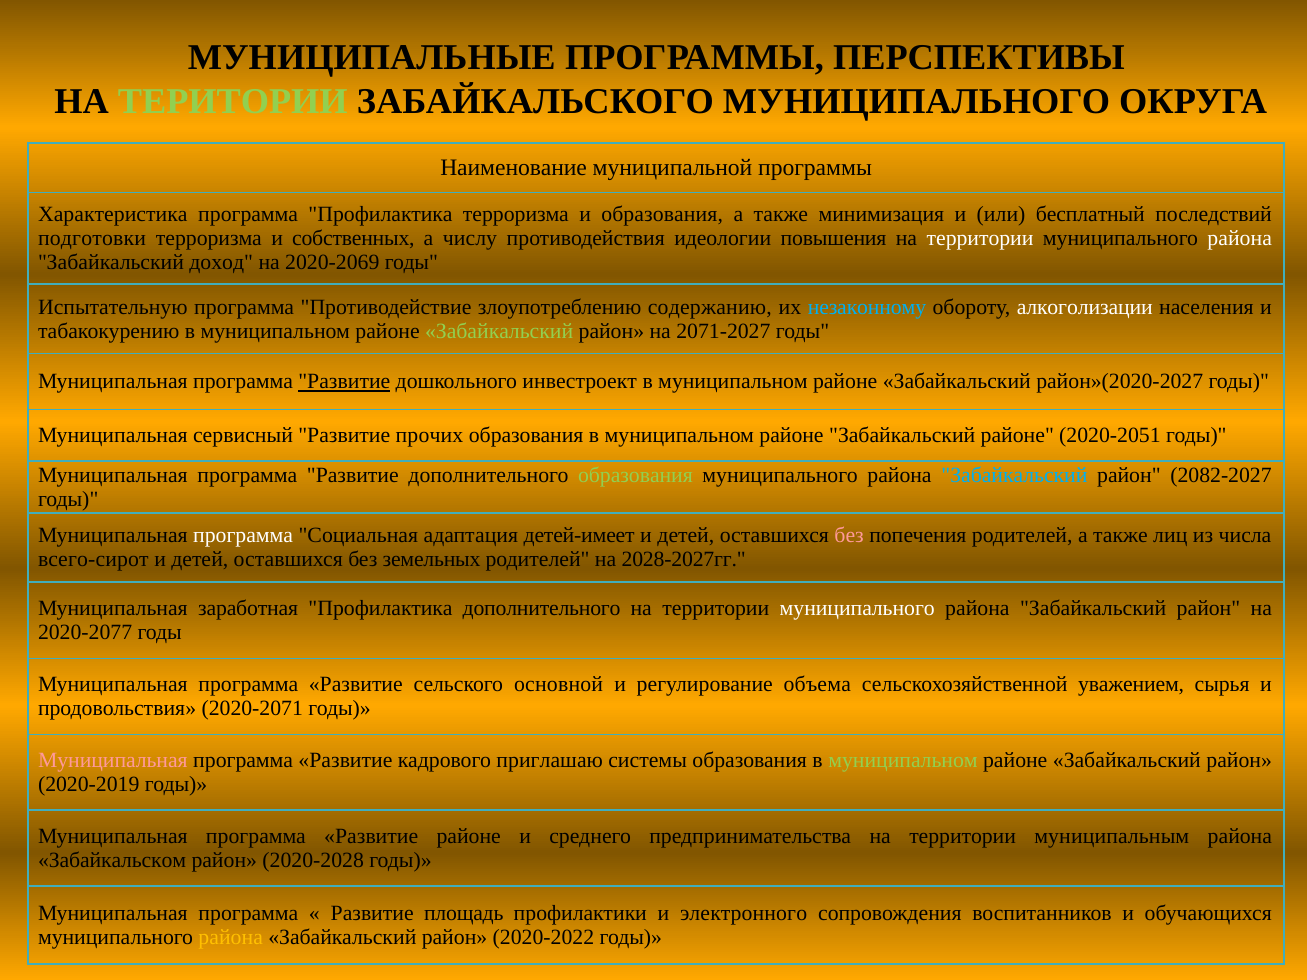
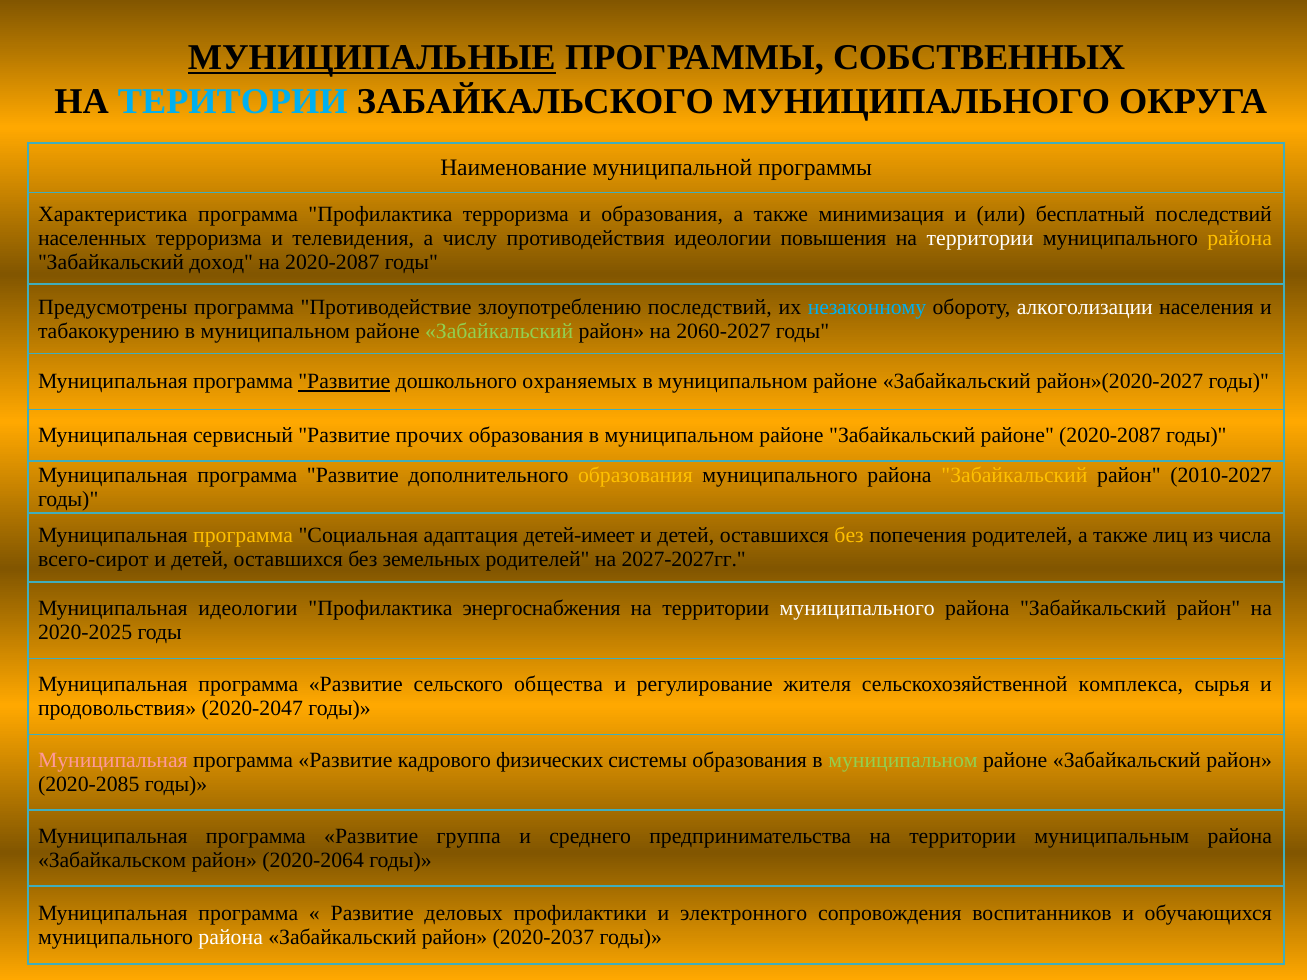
МУНИЦИПАЛЬНЫЕ underline: none -> present
ПЕРСПЕКТИВЫ: ПЕРСПЕКТИВЫ -> СОБСТВЕННЫХ
ТЕРИТОРИИ colour: light green -> light blue
подготовки: подготовки -> населенных
собственных: собственных -> телевидения
района at (1240, 239) colour: white -> yellow
на 2020-2069: 2020-2069 -> 2020-2087
Испытательную: Испытательную -> Предусмотрены
злоупотреблению содержанию: содержанию -> последствий
2071-2027: 2071-2027 -> 2060-2027
инвестроект: инвестроект -> охраняемых
районе 2020-2051: 2020-2051 -> 2020-2087
образования at (635, 475) colour: light green -> yellow
Забайкальский at (1014, 475) colour: light blue -> yellow
2082-2027: 2082-2027 -> 2010-2027
программа at (243, 536) colour: white -> yellow
без at (849, 536) colour: pink -> yellow
2028-2027гг: 2028-2027гг -> 2027-2027гг
Муниципальная заработная: заработная -> идеологии
Профилактика дополнительного: дополнительного -> энергоснабжения
2020-2077: 2020-2077 -> 2020-2025
основной: основной -> общества
объема: объема -> жителя
уважением: уважением -> комплекса
2020-2071: 2020-2071 -> 2020-2047
приглашаю: приглашаю -> физических
2020-2019: 2020-2019 -> 2020-2085
Развитие районе: районе -> группа
2020-2028: 2020-2028 -> 2020-2064
площадь: площадь -> деловых
района at (231, 937) colour: yellow -> white
2020-2022: 2020-2022 -> 2020-2037
